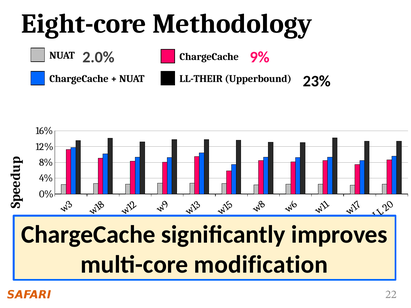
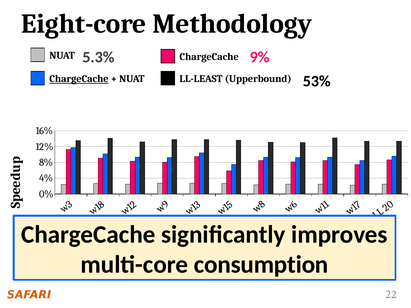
2.0%: 2.0% -> 5.3%
ChargeCache at (79, 79) underline: none -> present
LL-THEIR: LL-THEIR -> LL-LEAST
23%: 23% -> 53%
modification: modification -> consumption
